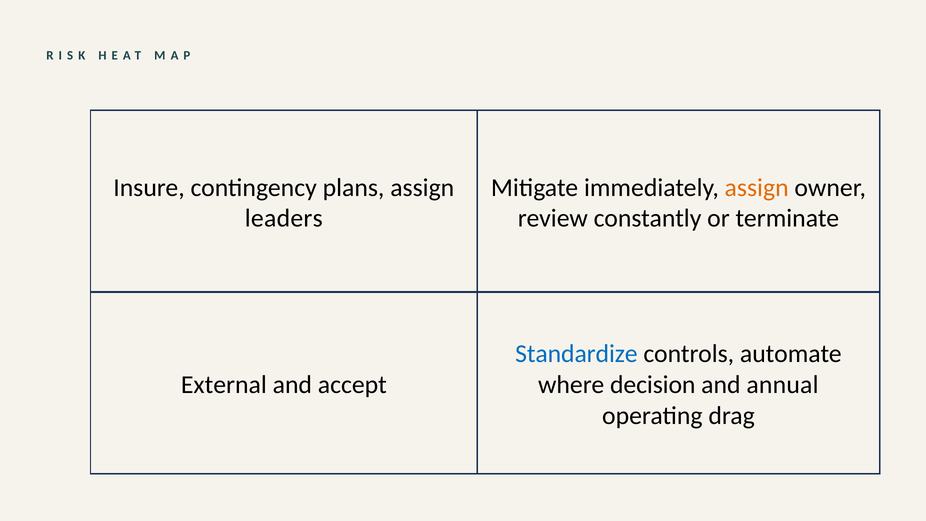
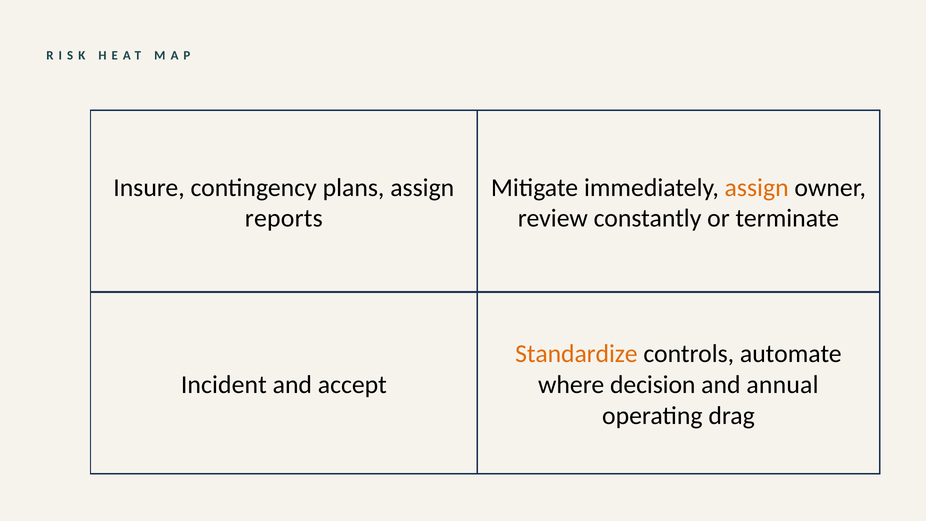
leaders: leaders -> reports
Standardize colour: blue -> orange
External: External -> Incident
